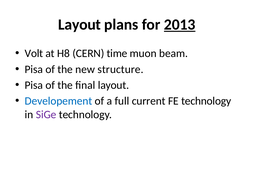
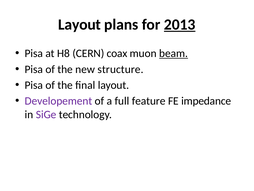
Volt at (34, 53): Volt -> Pisa
time: time -> coax
beam underline: none -> present
Developement colour: blue -> purple
current: current -> feature
FE technology: technology -> impedance
